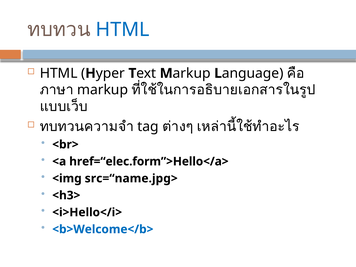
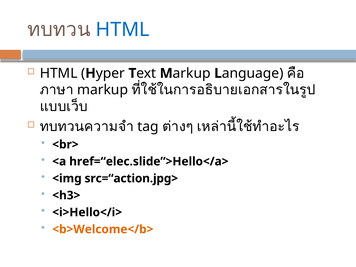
href=“elec.form”>Hello</a>: href=“elec.form”>Hello</a> -> href=“elec.slide”>Hello</a>
src=“name.jpg>: src=“name.jpg> -> src=“action.jpg>
<b>Welcome</b> colour: blue -> orange
